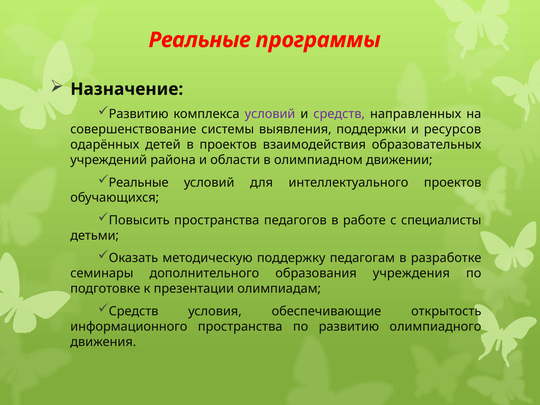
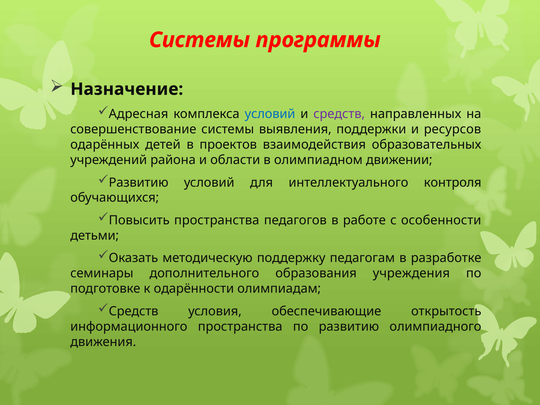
Реальные at (200, 40): Реальные -> Системы
Развитию at (139, 114): Развитию -> Адресная
условий at (270, 114) colour: purple -> blue
Реальные at (139, 182): Реальные -> Развитию
интеллектуального проектов: проектов -> контроля
специалисты: специалисты -> особенности
презентации: презентации -> одарённости
